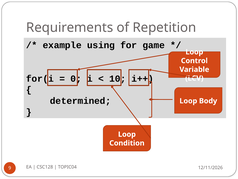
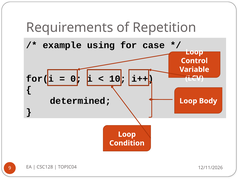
game: game -> case
